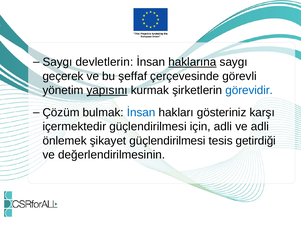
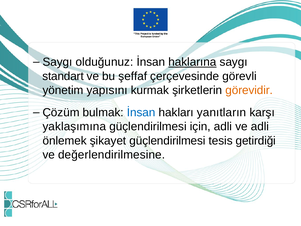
devletlerin: devletlerin -> olduğunuz
geçerek: geçerek -> standart
yapısını underline: present -> none
görevidir colour: blue -> orange
gösteriniz: gösteriniz -> yanıtların
içermektedir: içermektedir -> yaklaşımına
değerlendirilmesinin: değerlendirilmesinin -> değerlendirilmesine
